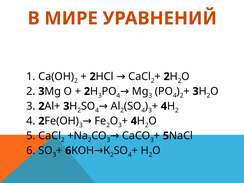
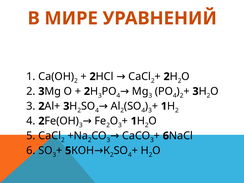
4 at (164, 106): 4 -> 1
4 at (134, 121): 4 -> 1
5 at (166, 136): 5 -> 6
6 at (68, 151): 6 -> 5
